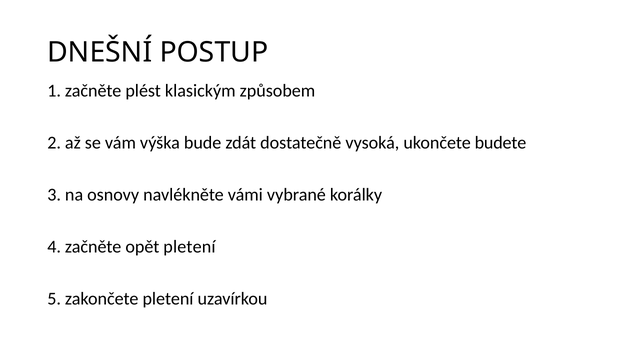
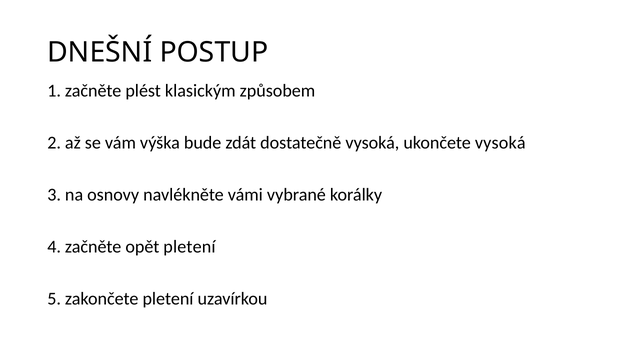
ukončete budete: budete -> vysoká
